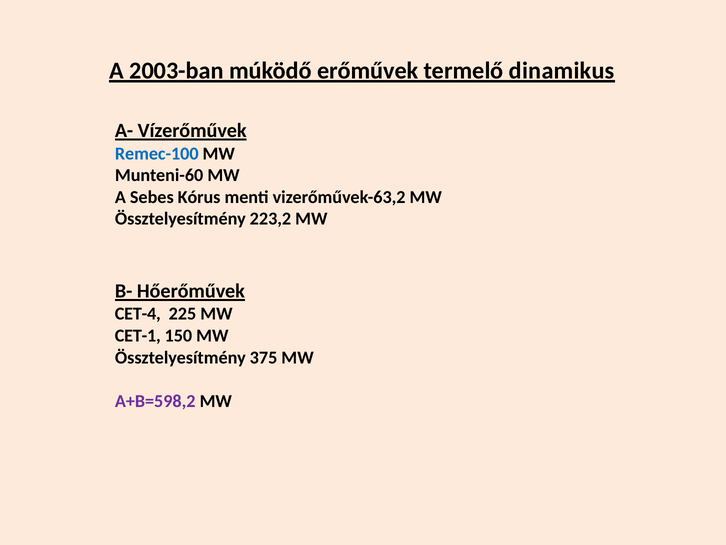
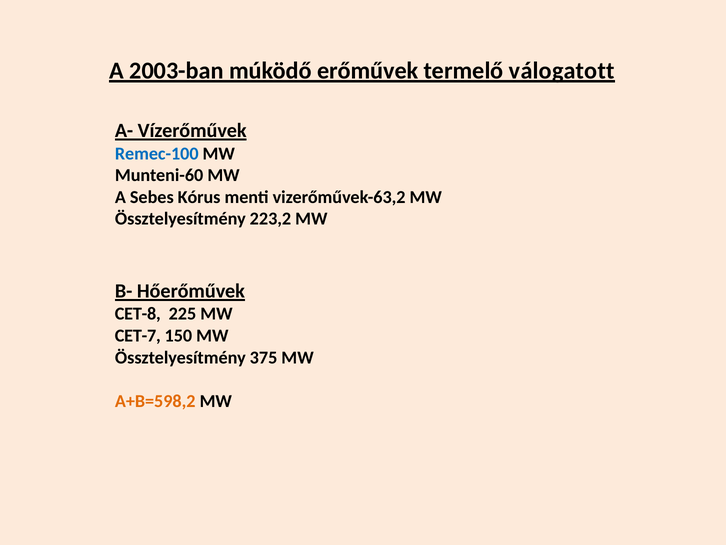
dinamikus: dinamikus -> válogatott
CET-4: CET-4 -> CET-8
CET-1: CET-1 -> CET-7
A+B=598,2 colour: purple -> orange
